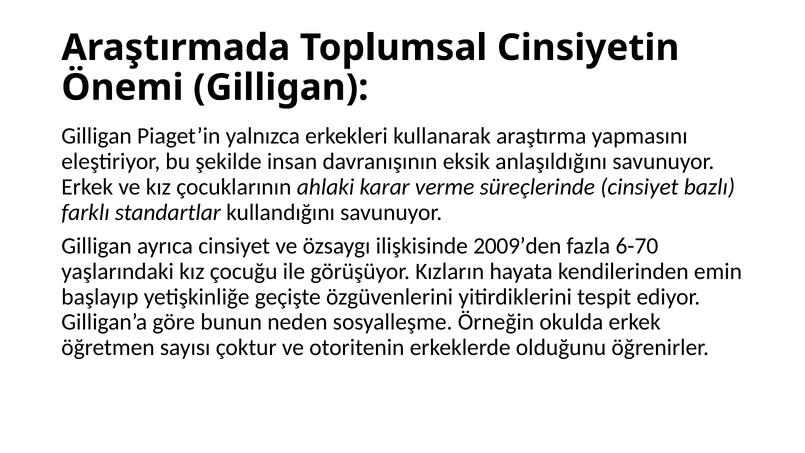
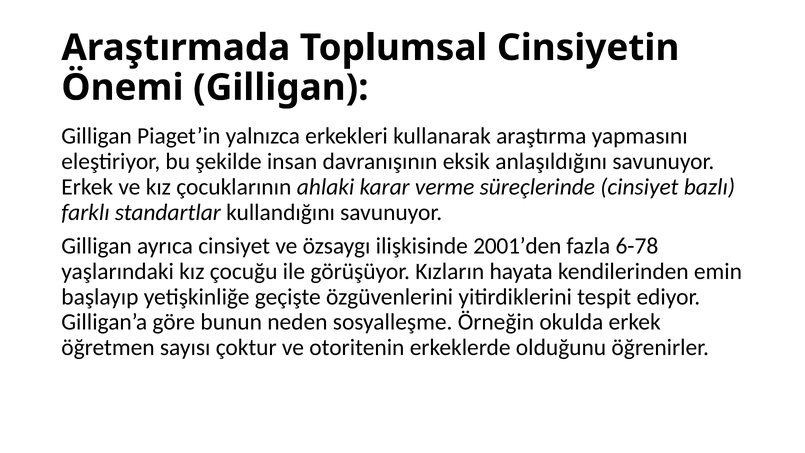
2009’den: 2009’den -> 2001’den
6-70: 6-70 -> 6-78
